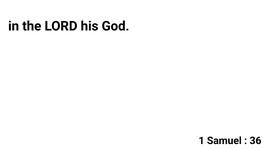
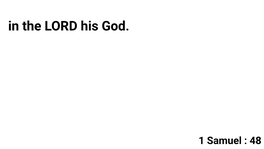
36: 36 -> 48
